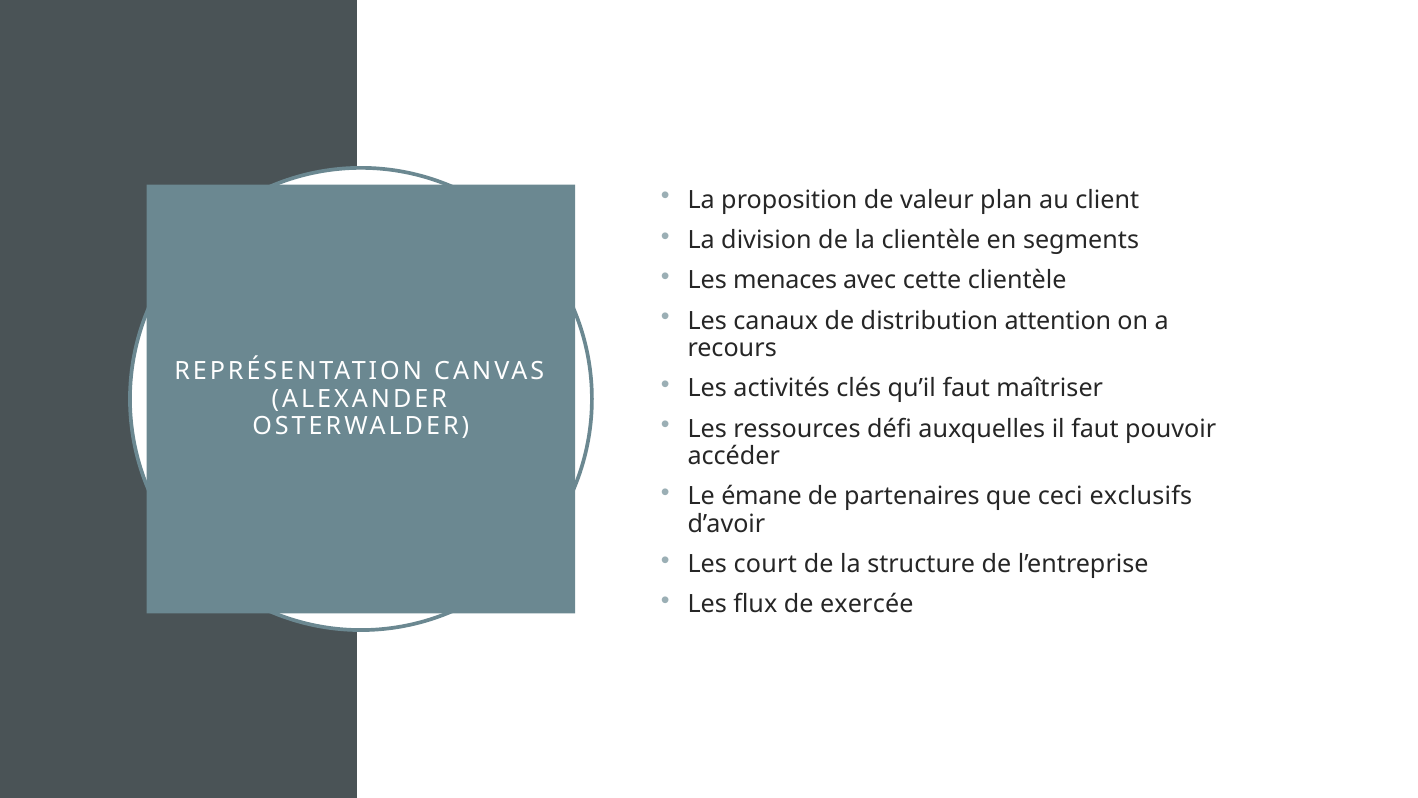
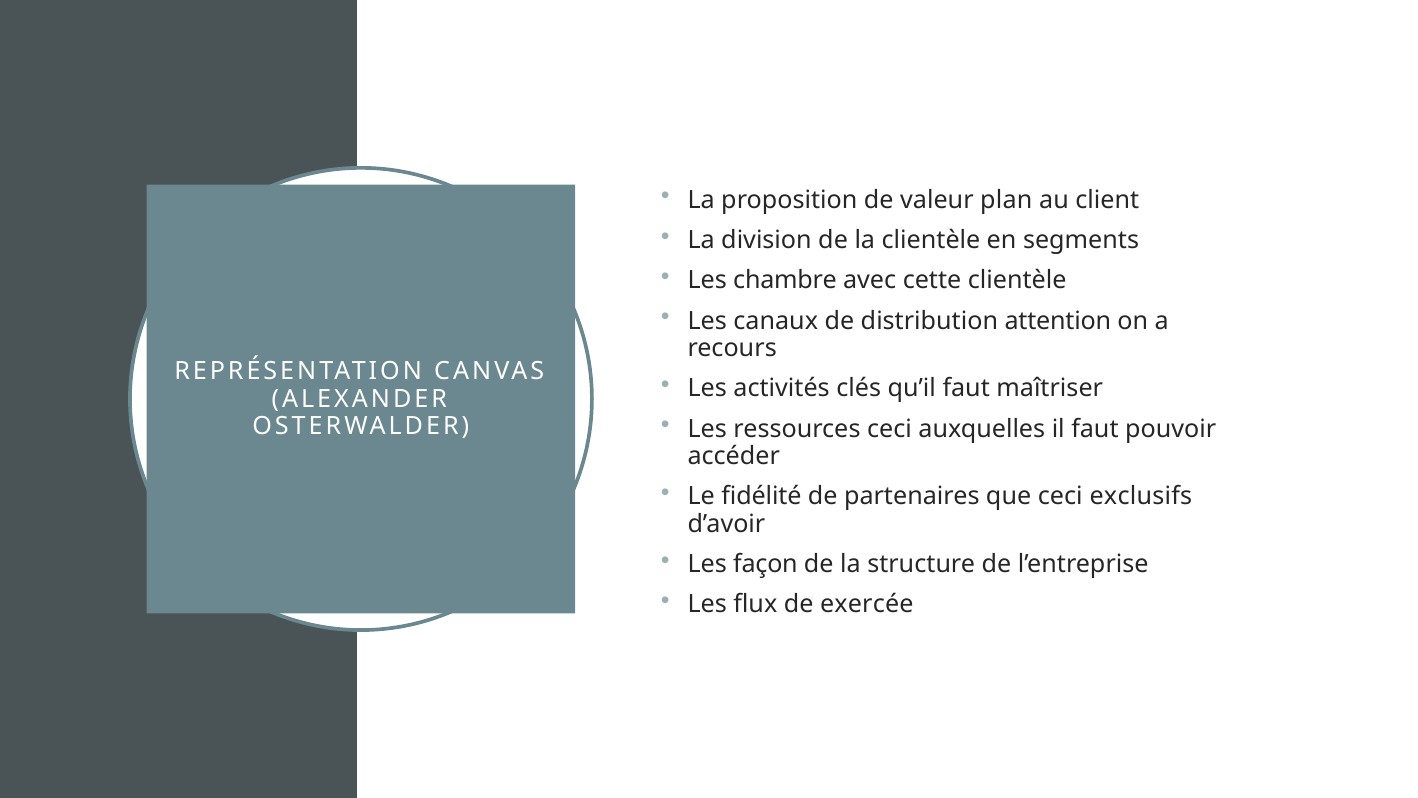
menaces: menaces -> chambre
ressources défi: défi -> ceci
émane: émane -> fidélité
court: court -> façon
